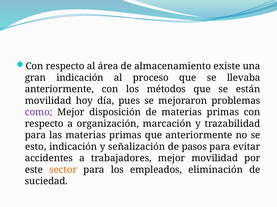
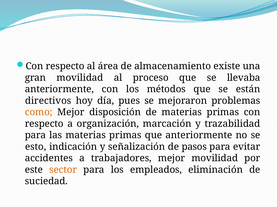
gran indicación: indicación -> movilidad
movilidad at (48, 101): movilidad -> directivos
como colour: purple -> orange
